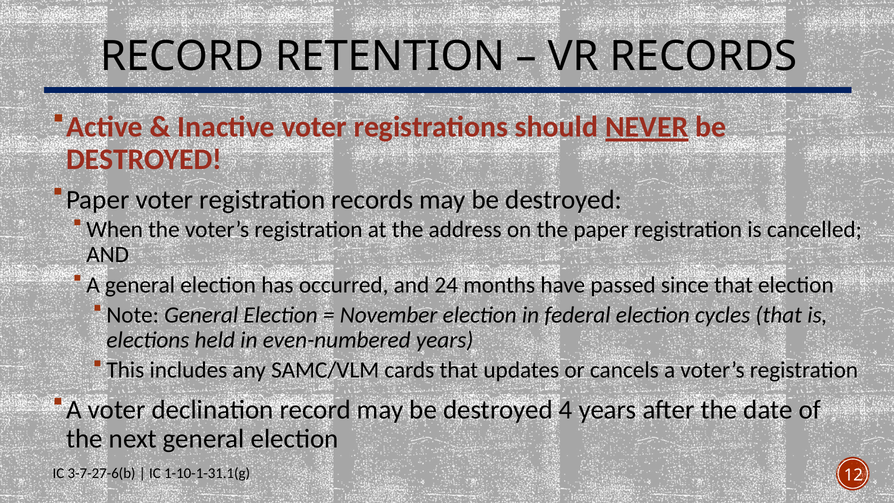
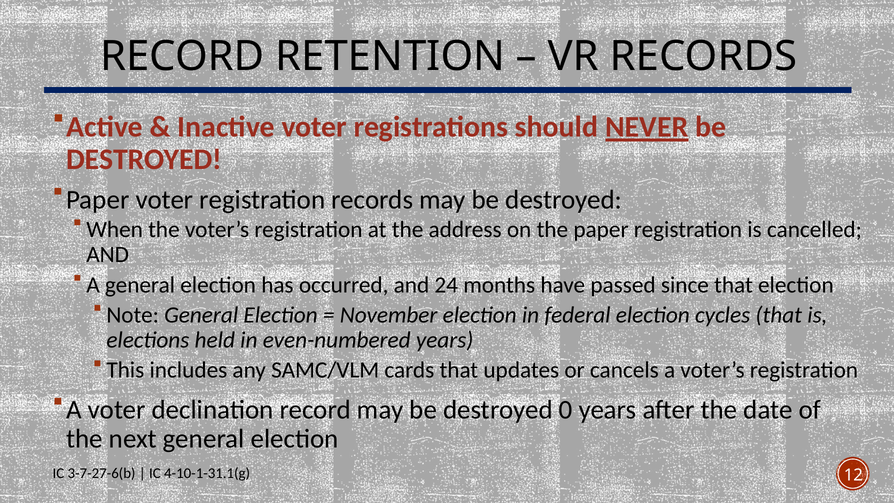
4: 4 -> 0
1-10-1-31.1(g: 1-10-1-31.1(g -> 4-10-1-31.1(g
